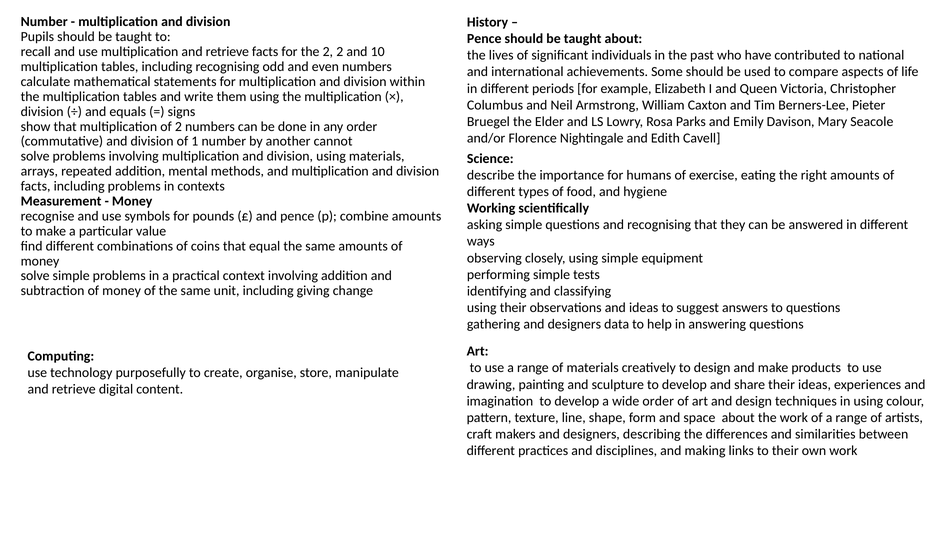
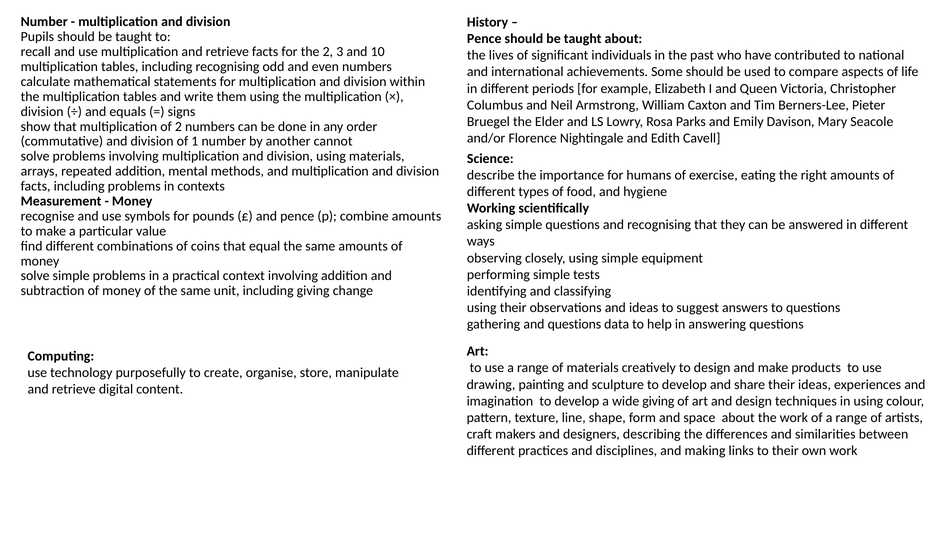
2 2: 2 -> 3
gathering and designers: designers -> questions
wide order: order -> giving
